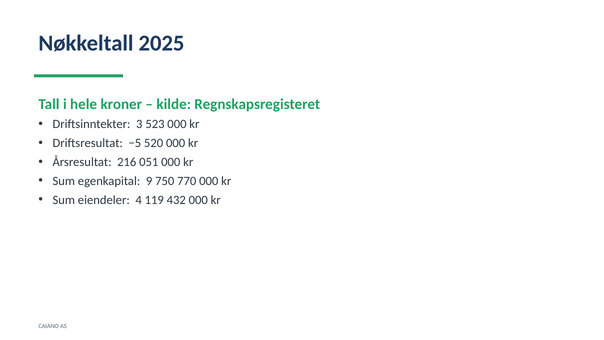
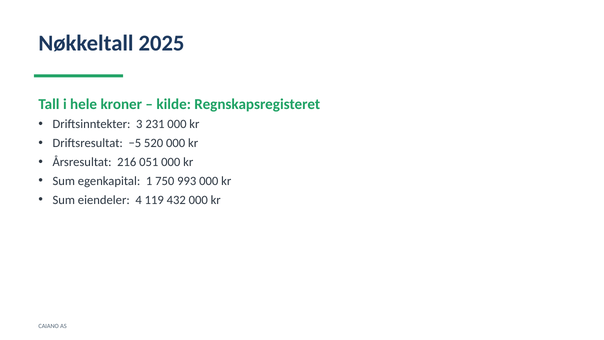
523: 523 -> 231
9: 9 -> 1
770: 770 -> 993
